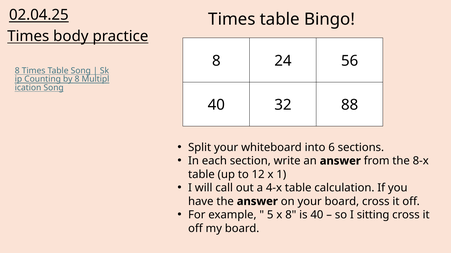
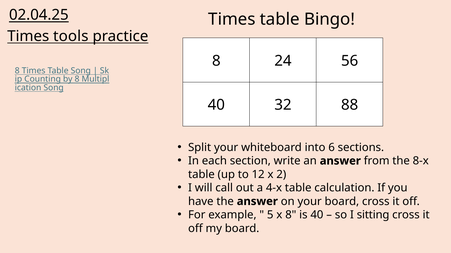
body: body -> tools
1: 1 -> 2
